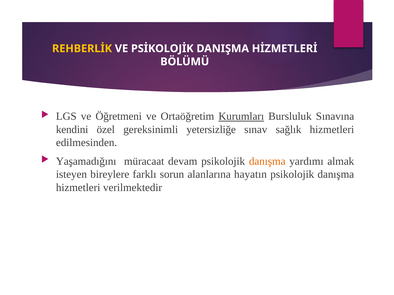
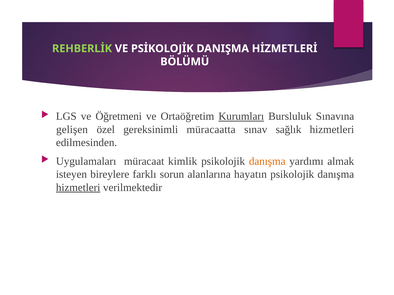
REHBERLİK colour: yellow -> light green
kendini: kendini -> gelişen
yetersizliğe: yetersizliğe -> müracaatta
Yaşamadığını: Yaşamadığını -> Uygulamaları
devam: devam -> kimlik
hizmetleri at (78, 188) underline: none -> present
